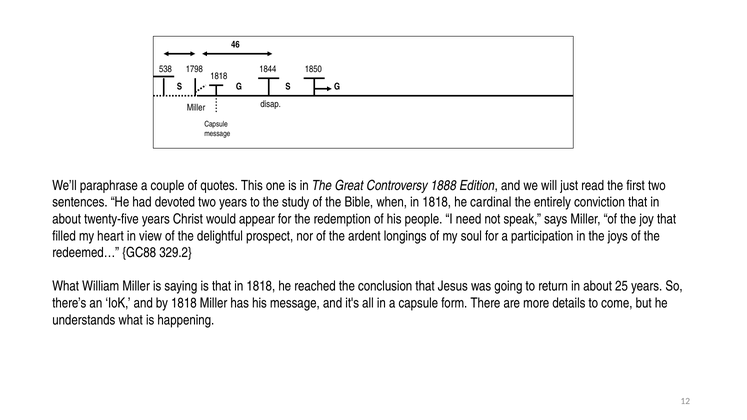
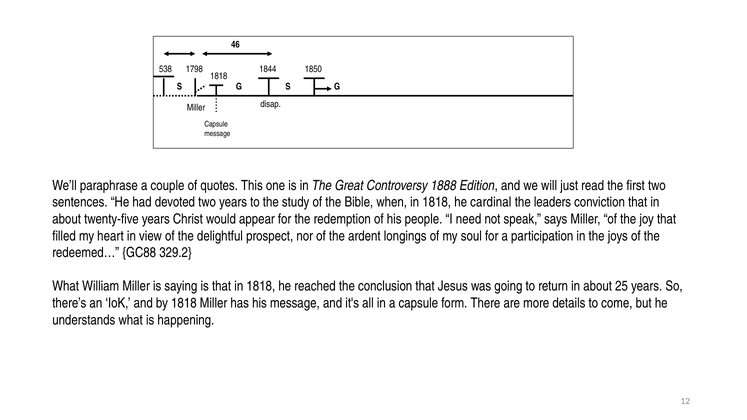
entirely: entirely -> leaders
